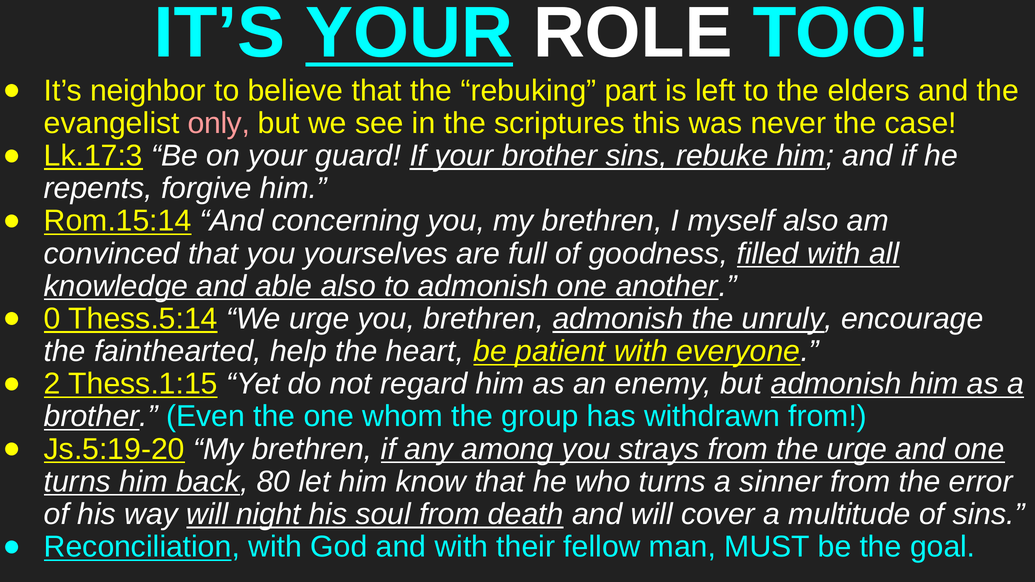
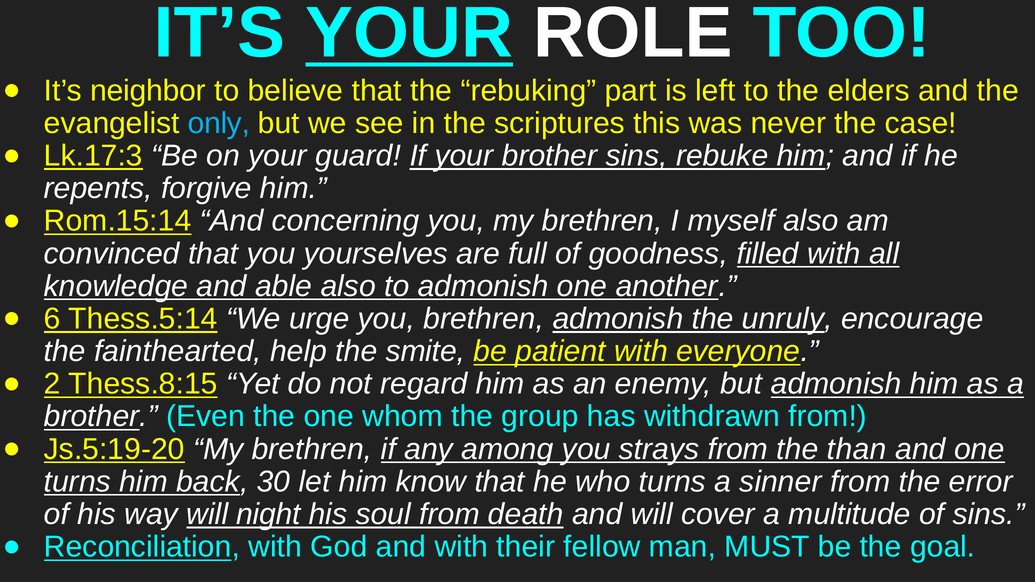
only colour: pink -> light blue
0: 0 -> 6
heart: heart -> smite
Thess.1:15: Thess.1:15 -> Thess.8:15
the urge: urge -> than
80: 80 -> 30
